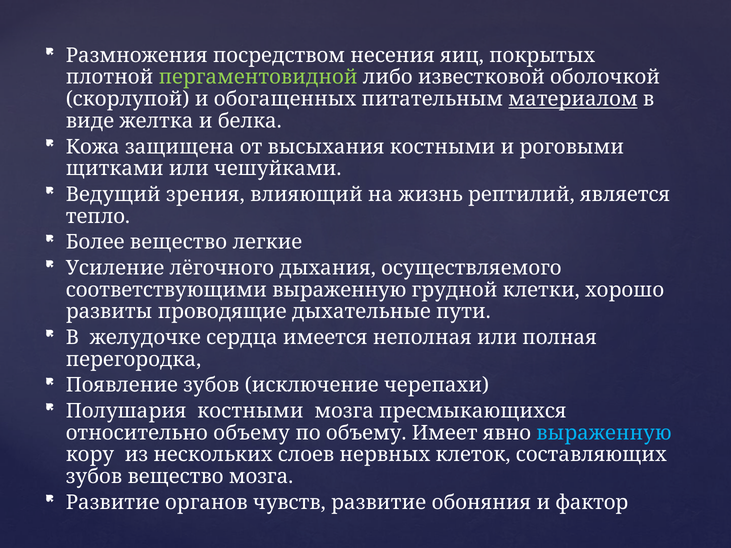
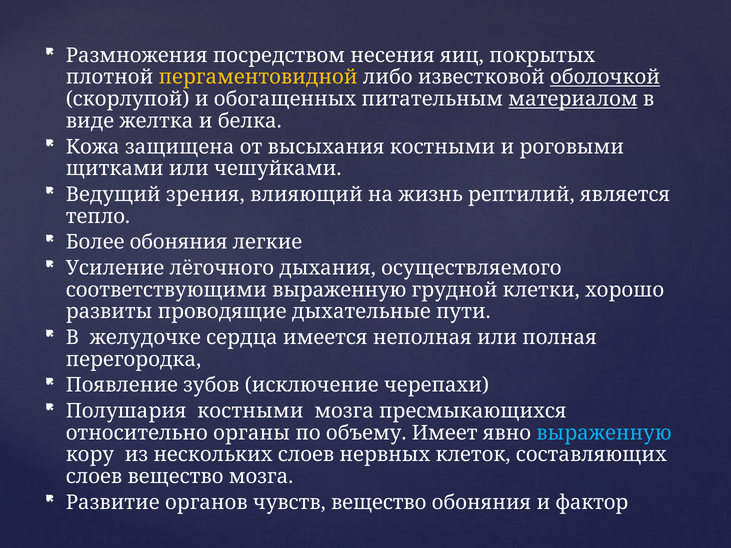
пергаментовидной colour: light green -> yellow
оболочкой underline: none -> present
Более вещество: вещество -> обоняния
относительно объему: объему -> органы
зубов at (94, 477): зубов -> слоев
чувств развитие: развитие -> вещество
